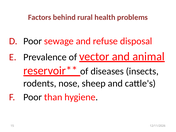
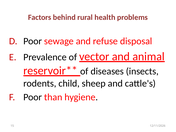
nose: nose -> child
